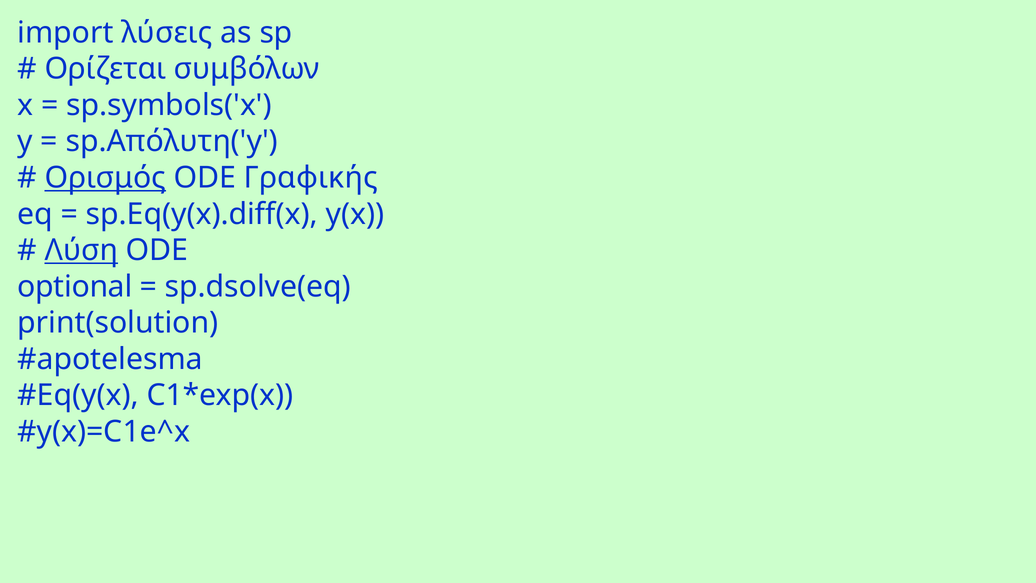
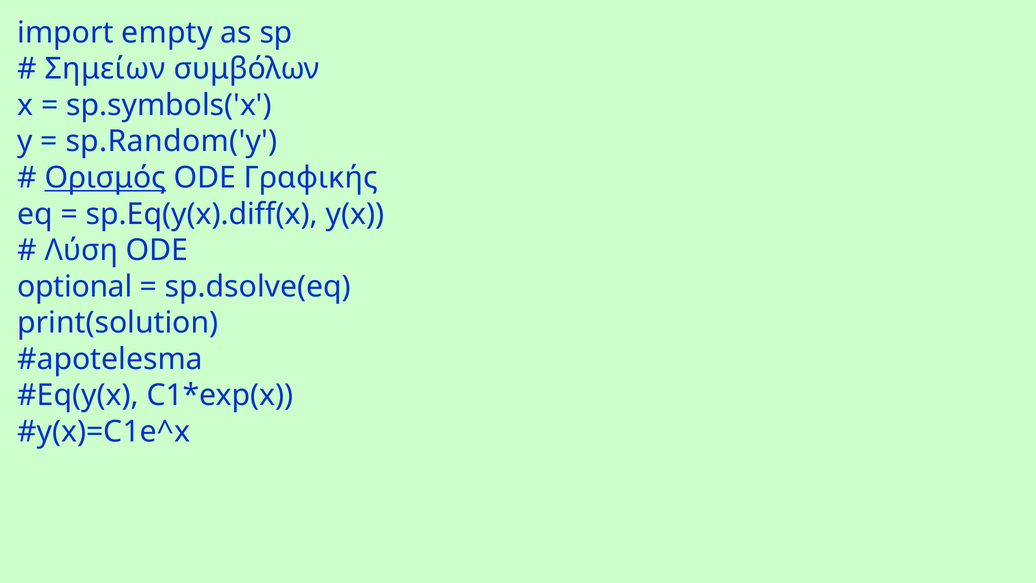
λύσεις: λύσεις -> empty
Ορίζεται: Ορίζεται -> Σημείων
sp.Απόλυτη('y: sp.Απόλυτη('y -> sp.Random('y
Λύση underline: present -> none
